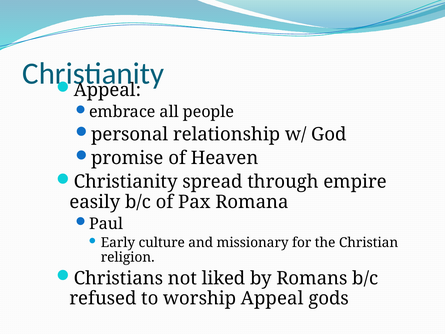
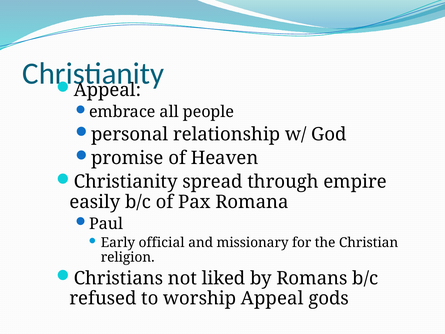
culture: culture -> official
